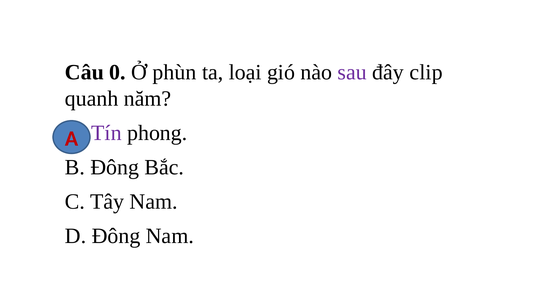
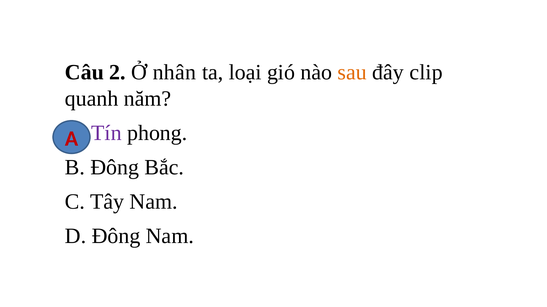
0: 0 -> 2
phùn: phùn -> nhân
sau colour: purple -> orange
